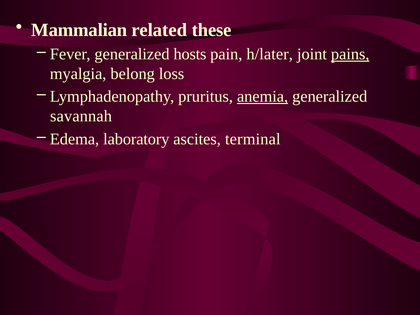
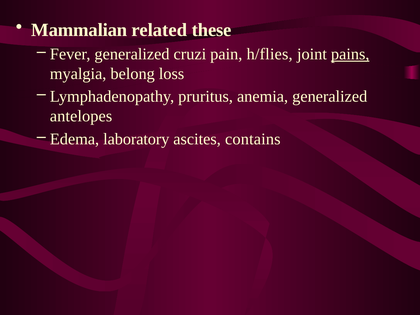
hosts: hosts -> cruzi
h/later: h/later -> h/flies
anemia underline: present -> none
savannah: savannah -> antelopes
terminal: terminal -> contains
